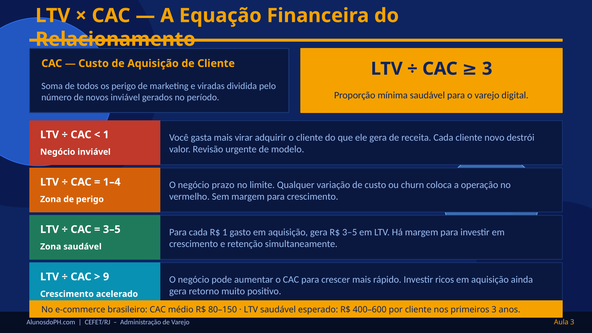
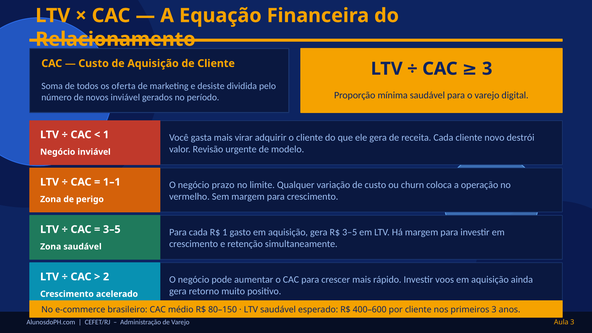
os perigo: perigo -> oferta
viradas: viradas -> desiste
1–4: 1–4 -> 1–1
9: 9 -> 2
ricos: ricos -> voos
